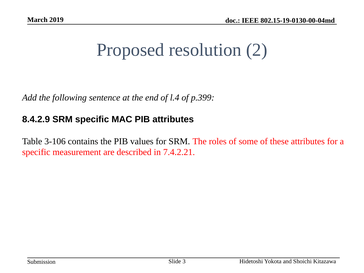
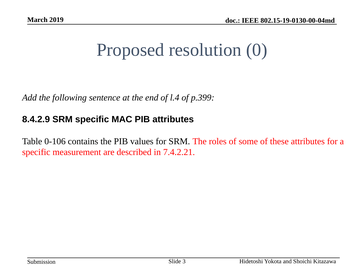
2: 2 -> 0
3-106: 3-106 -> 0-106
